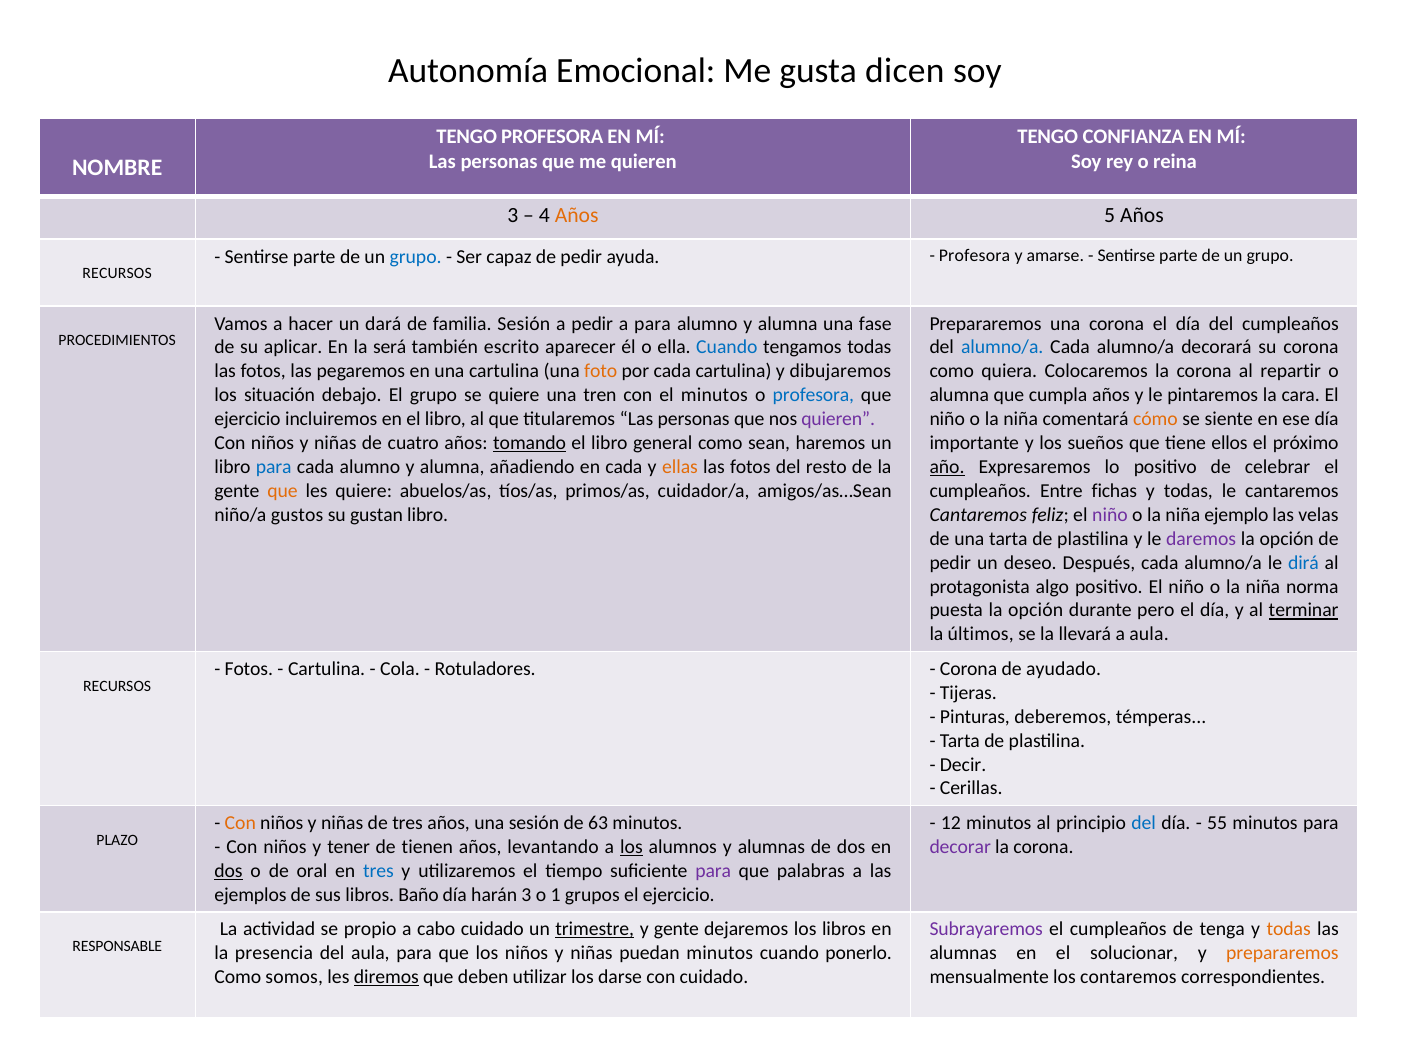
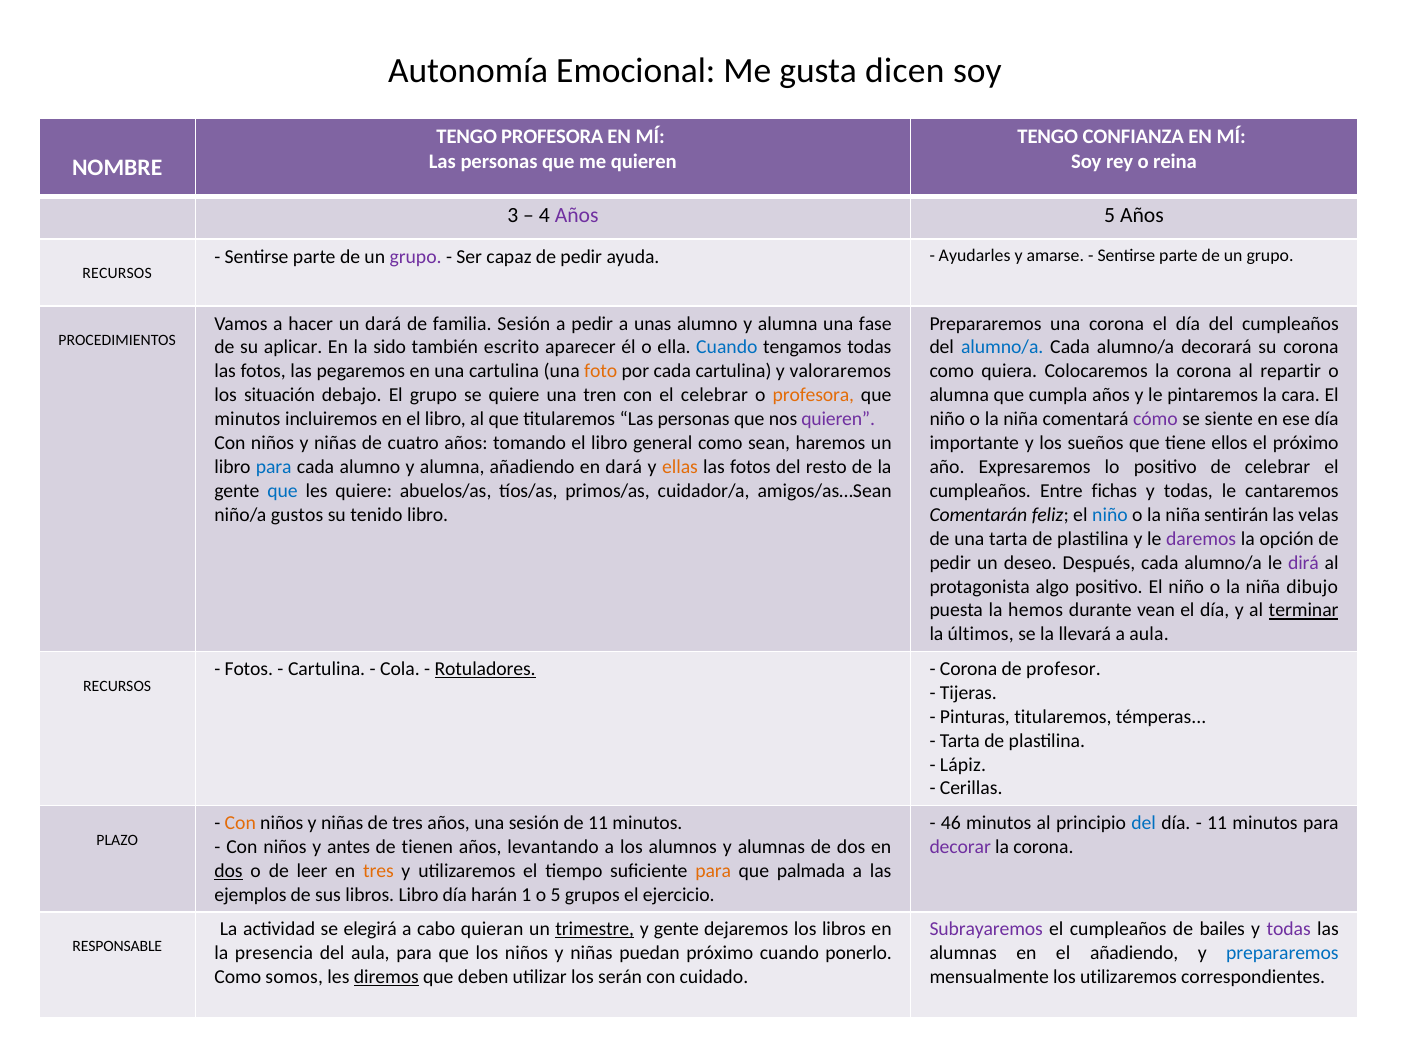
Años at (577, 215) colour: orange -> purple
grupo at (416, 257) colour: blue -> purple
Profesora at (975, 255): Profesora -> Ayudarles
a para: para -> unas
será: será -> sido
dibujaremos: dibujaremos -> valoraremos
el minutos: minutos -> celebrar
profesora at (813, 395) colour: blue -> orange
ejercicio at (247, 419): ejercicio -> minutos
cómo colour: orange -> purple
tomando underline: present -> none
en cada: cada -> dará
año underline: present -> none
que at (283, 491) colour: orange -> blue
gustan: gustan -> tenido
Cantaremos at (978, 515): Cantaremos -> Comentarán
niño at (1110, 515) colour: purple -> blue
ejemplo: ejemplo -> sentirán
dirá colour: blue -> purple
norma: norma -> dibujo
puesta la opción: opción -> hemos
pero: pero -> vean
Rotuladores underline: none -> present
ayudado: ayudado -> profesor
Pinturas deberemos: deberemos -> titularemos
Decir: Decir -> Lápiz
de 63: 63 -> 11
12: 12 -> 46
55 at (1217, 823): 55 -> 11
tener: tener -> antes
los at (631, 847) underline: present -> none
oral: oral -> leer
tres at (378, 871) colour: blue -> orange
para at (713, 871) colour: purple -> orange
palabras: palabras -> palmada
libros Baño: Baño -> Libro
harán 3: 3 -> 1
o 1: 1 -> 5
propio: propio -> elegirá
cabo cuidado: cuidado -> quieran
tenga: tenga -> bailes
todas at (1289, 930) colour: orange -> purple
puedan minutos: minutos -> próximo
el solucionar: solucionar -> añadiendo
prepararemos at (1282, 953) colour: orange -> blue
darse: darse -> serán
los contaremos: contaremos -> utilizaremos
